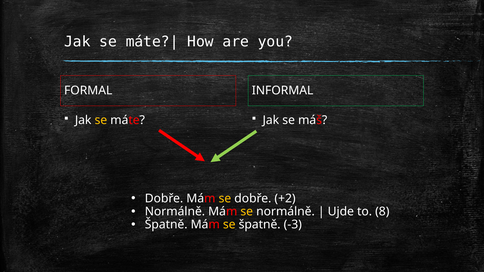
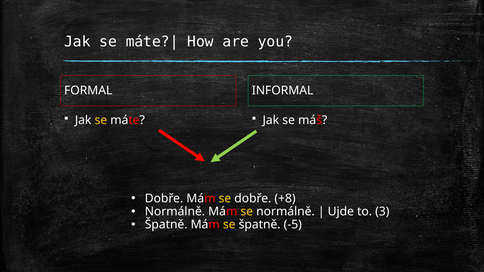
+2: +2 -> +8
8: 8 -> 3
-3: -3 -> -5
